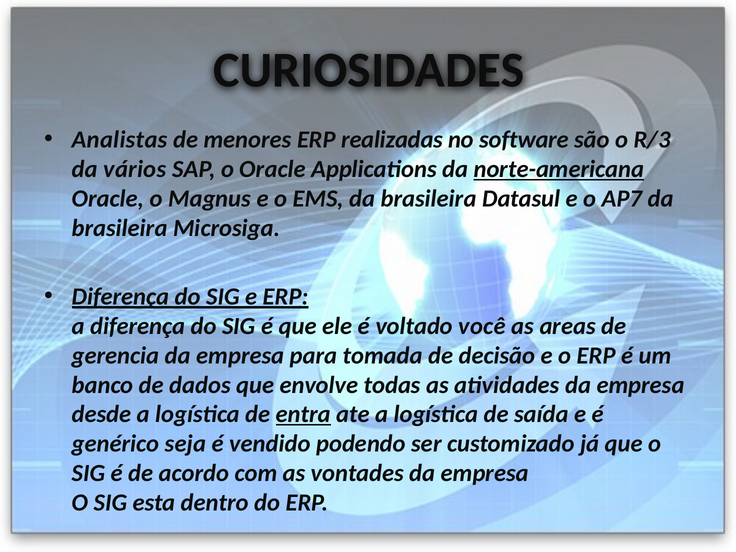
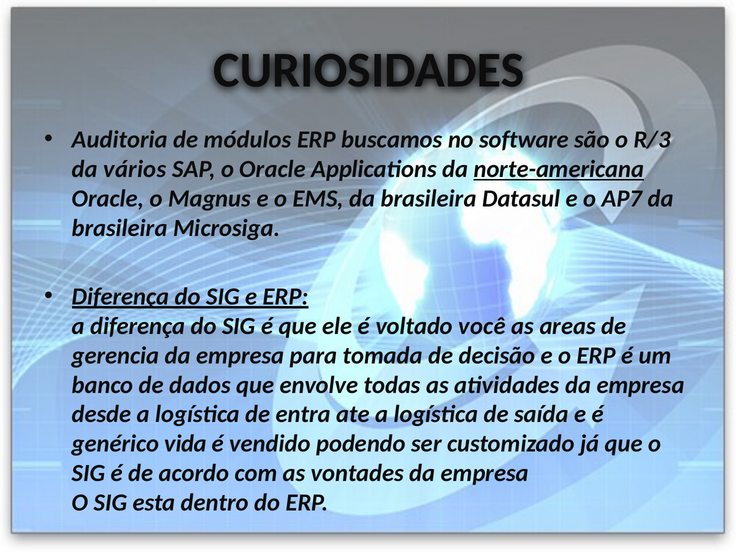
Analistas: Analistas -> Auditoria
menores: menores -> módulos
realizadas: realizadas -> buscamos
entra underline: present -> none
seja: seja -> vida
